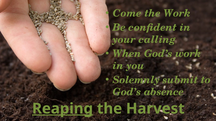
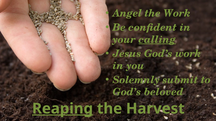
Come: Come -> Angel
calling underline: none -> present
When: When -> Jesus
absence: absence -> beloved
